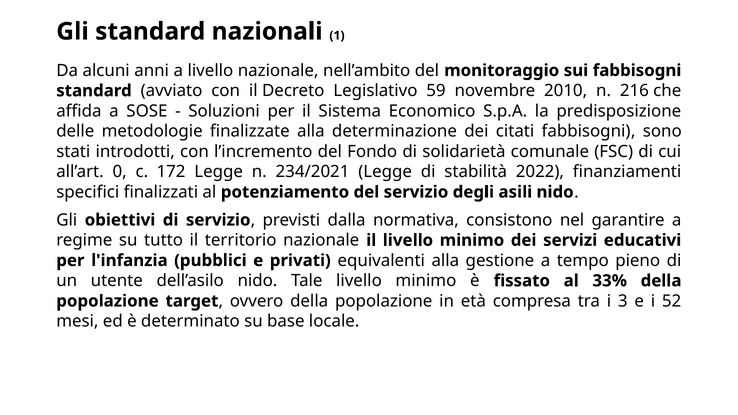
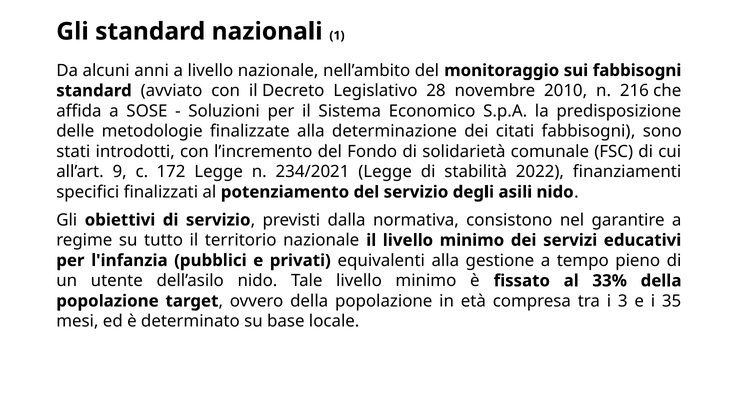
59: 59 -> 28
0: 0 -> 9
52: 52 -> 35
